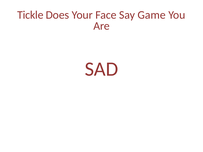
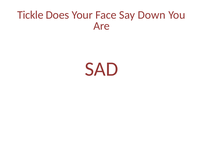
Game: Game -> Down
